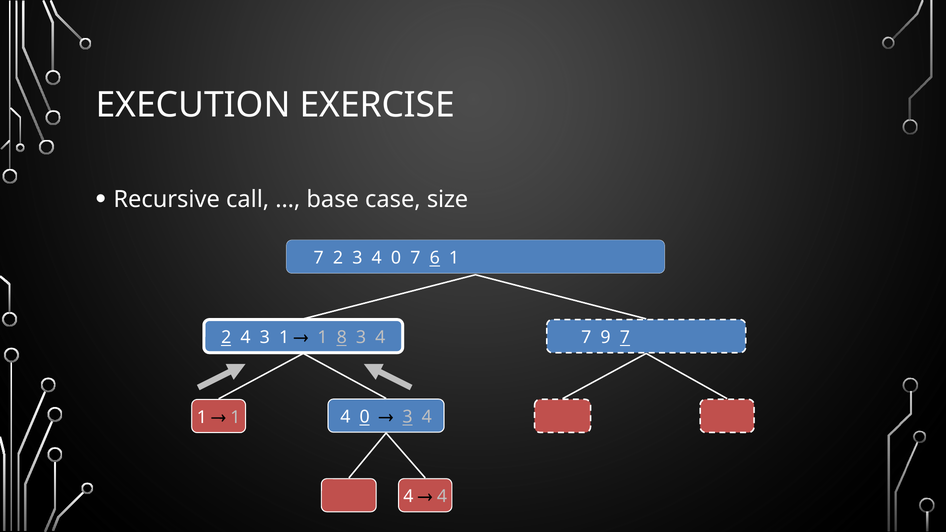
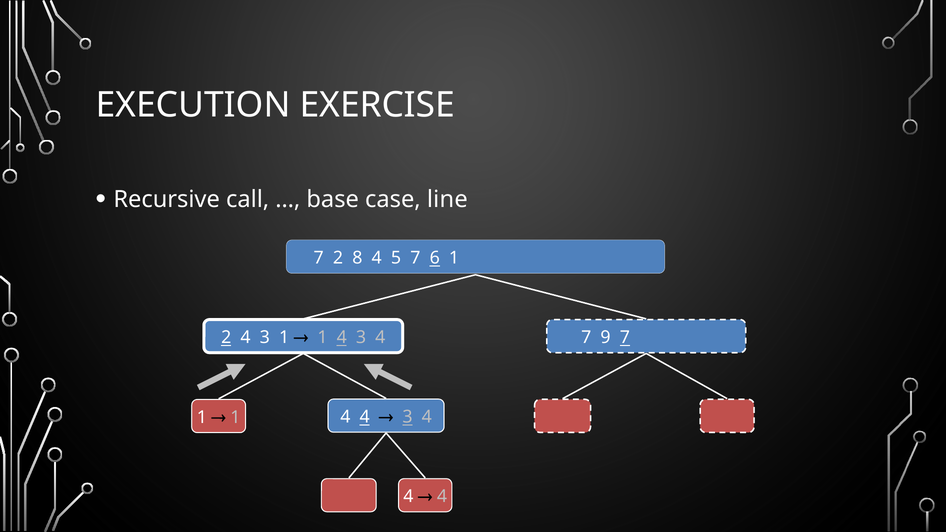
size: size -> line
7 2 3: 3 -> 8
0 at (396, 258): 0 -> 5
1 8: 8 -> 4
0 at (365, 417): 0 -> 4
